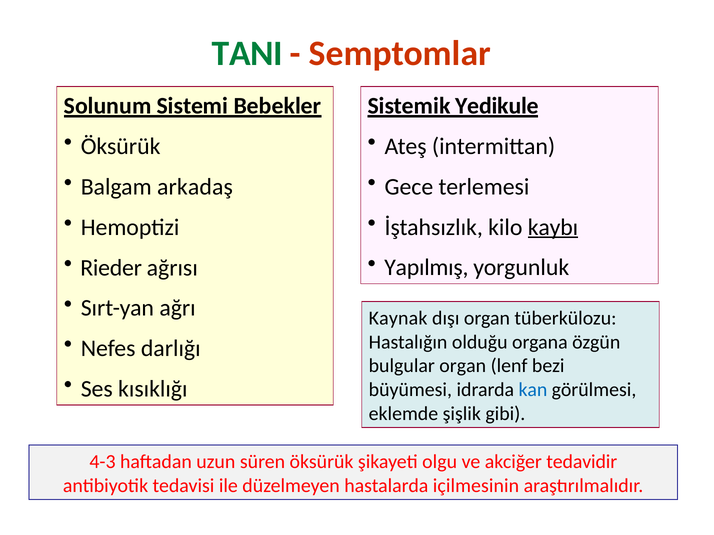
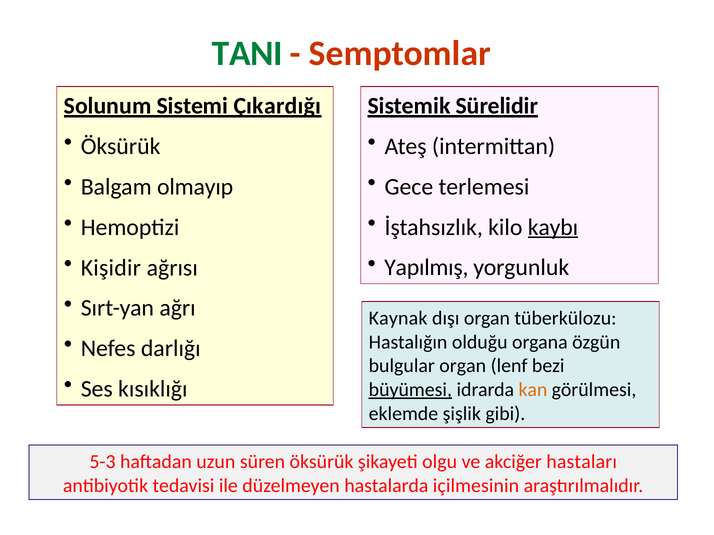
Bebekler: Bebekler -> Çıkardığı
Yedikule: Yedikule -> Sürelidir
arkadaş: arkadaş -> olmayıp
Rieder: Rieder -> Kişidir
büyümesi underline: none -> present
kan colour: blue -> orange
4-3: 4-3 -> 5-3
tedavidir: tedavidir -> hastaları
